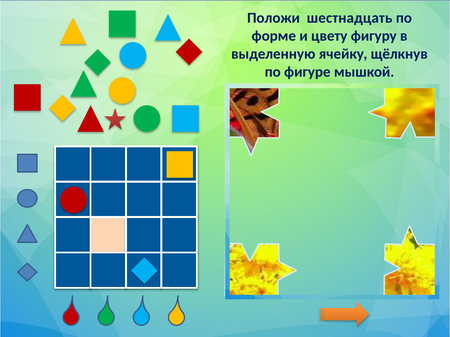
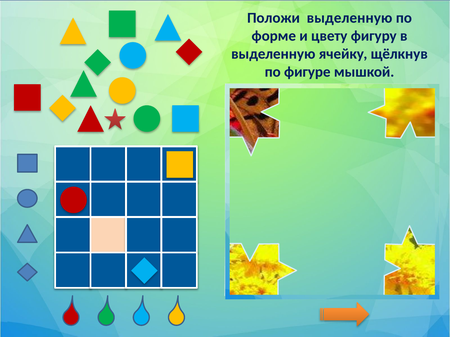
Положи шестнадцать: шестнадцать -> выделенную
